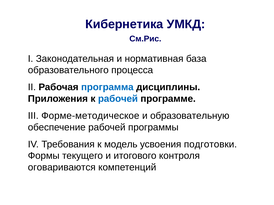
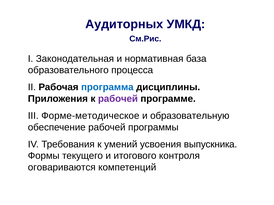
Кибернетика: Кибернетика -> Аудиторных
рабочей at (118, 99) colour: blue -> purple
модель: модель -> умений
подготовки: подготовки -> выпускника
